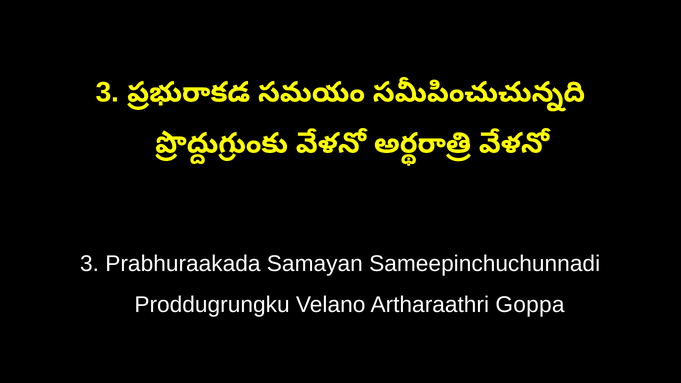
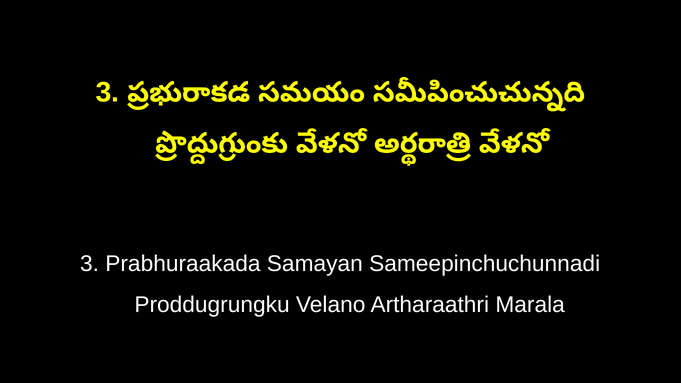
Goppa: Goppa -> Marala
